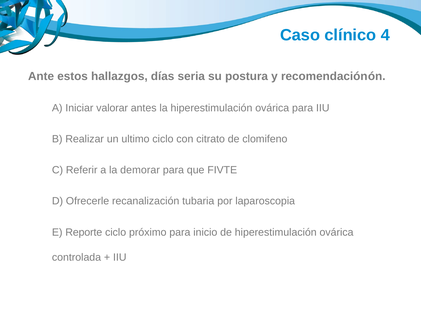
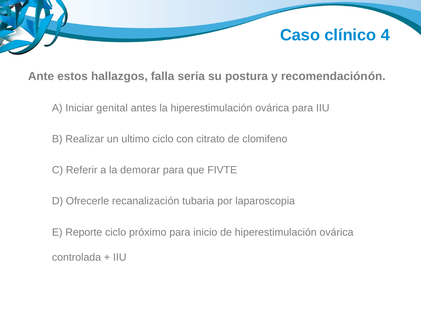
días: días -> falla
valorar: valorar -> genital
